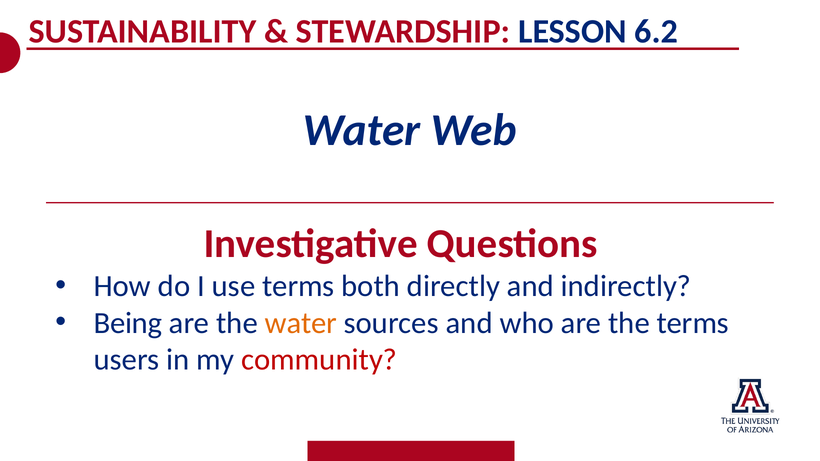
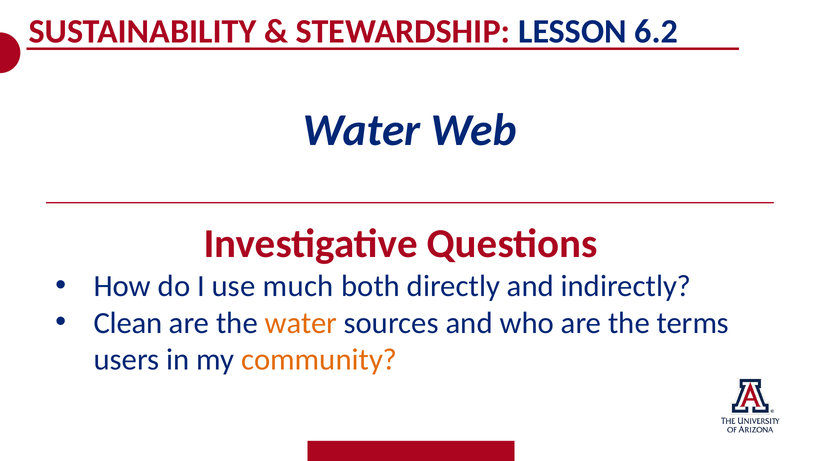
use terms: terms -> much
Being: Being -> Clean
community colour: red -> orange
